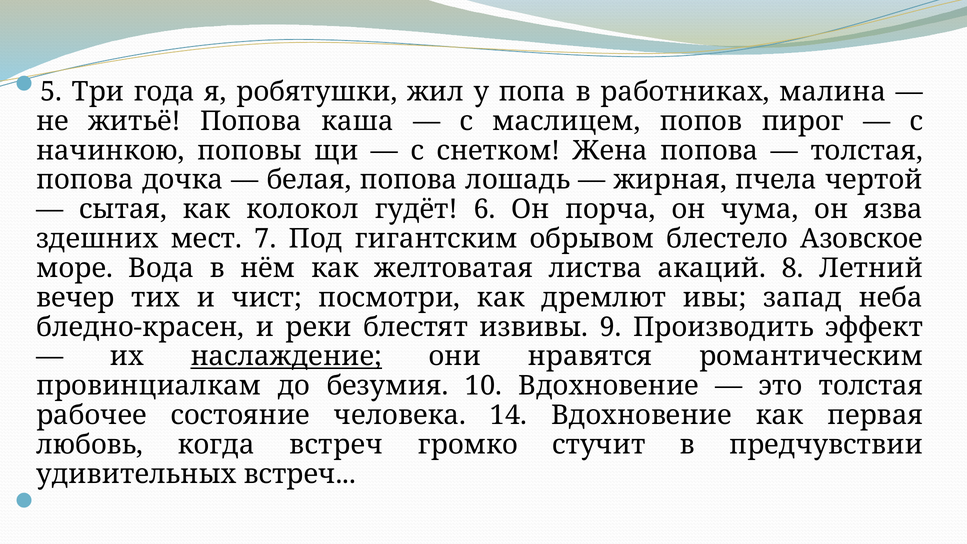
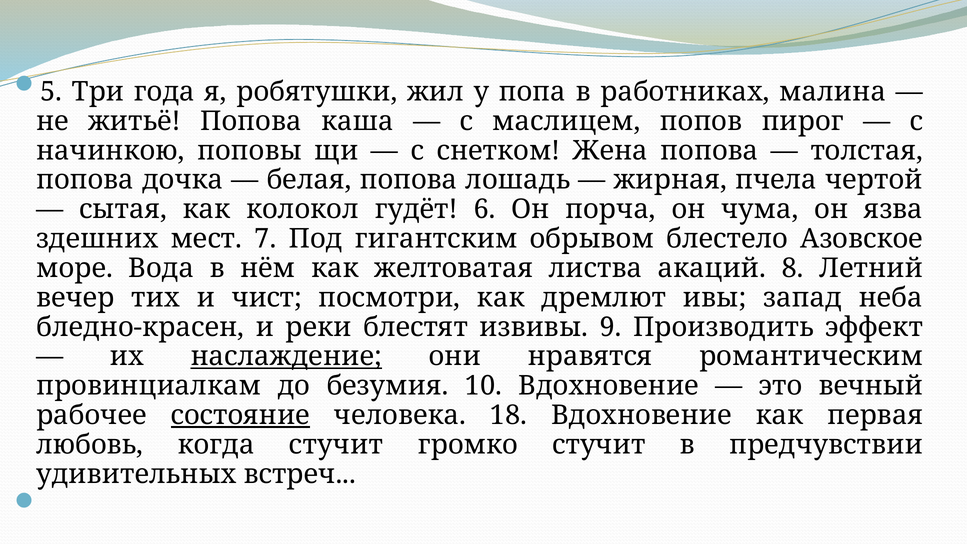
это толстая: толстая -> вечный
состояние underline: none -> present
14: 14 -> 18
когда встреч: встреч -> стучит
